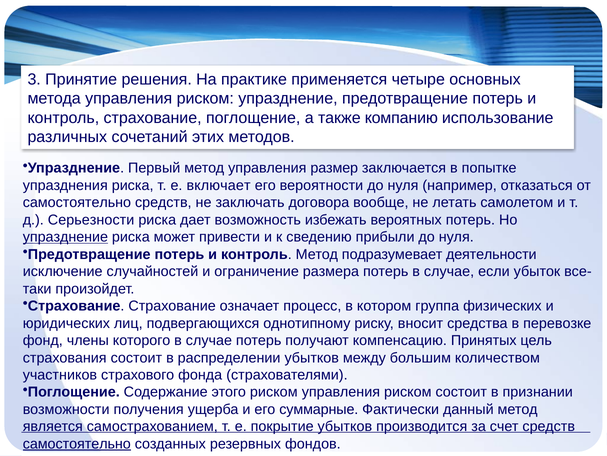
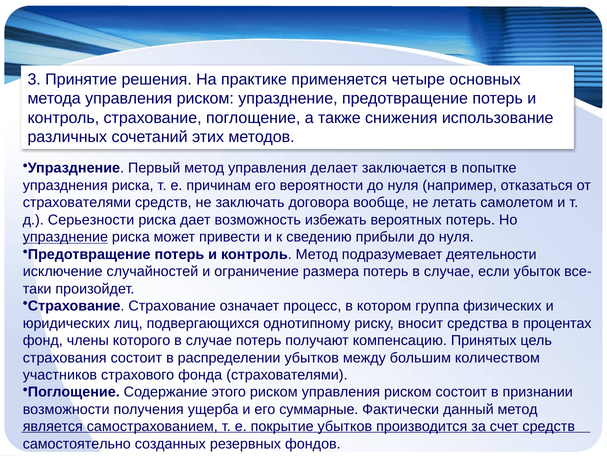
компанию: компанию -> снижения
размер: размер -> делает
включает: включает -> причинам
самостоятельно at (77, 202): самостоятельно -> страхователями
перевозке: перевозке -> процентах
самостоятельно at (77, 443) underline: present -> none
